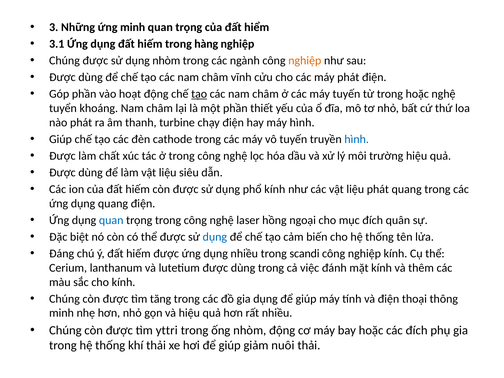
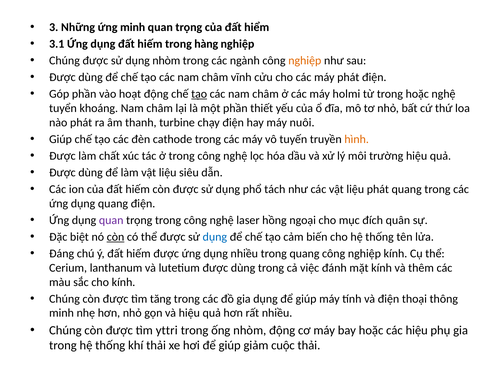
máy tuyến: tuyến -> holmi
máy hình: hình -> nuôi
hình at (357, 139) colour: blue -> orange
phổ kính: kính -> tách
quan at (111, 220) colour: blue -> purple
còn at (116, 237) underline: none -> present
trong scandi: scandi -> quang
các đích: đích -> hiệu
nuôi: nuôi -> cuộc
